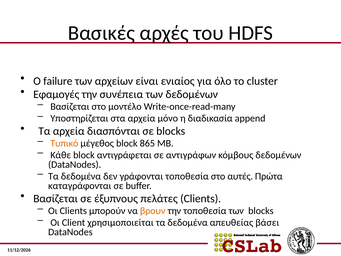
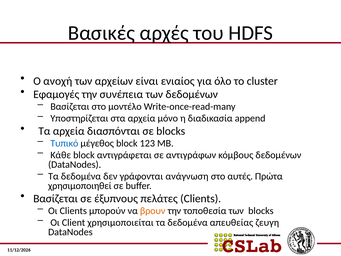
failure: failure -> ανοχή
Τυπικό colour: orange -> blue
865: 865 -> 123
γράφονται τοποθεσία: τοποθεσία -> ανάγνωση
καταγράφονται: καταγράφονται -> χρησιμοποιηθεί
βάσει: βάσει -> ζευγη
